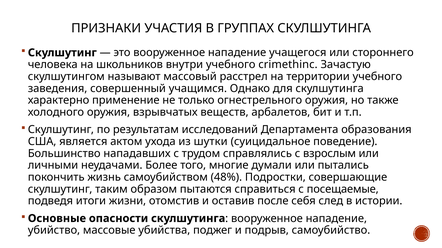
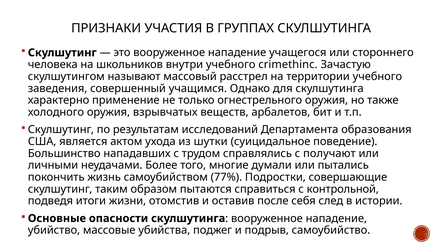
взрослым: взрослым -> получают
48%: 48% -> 77%
посещаемые: посещаемые -> контрольной
